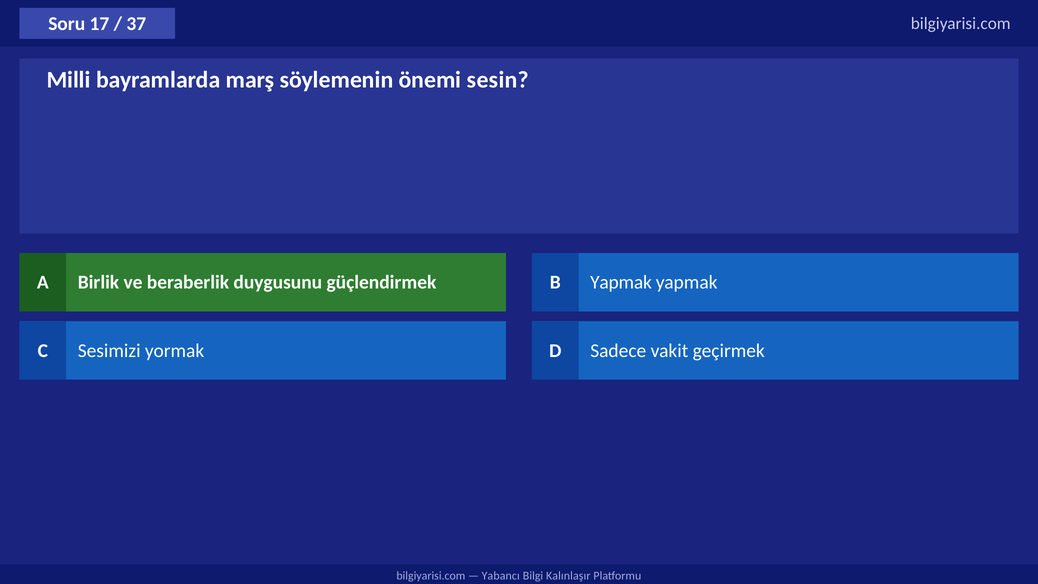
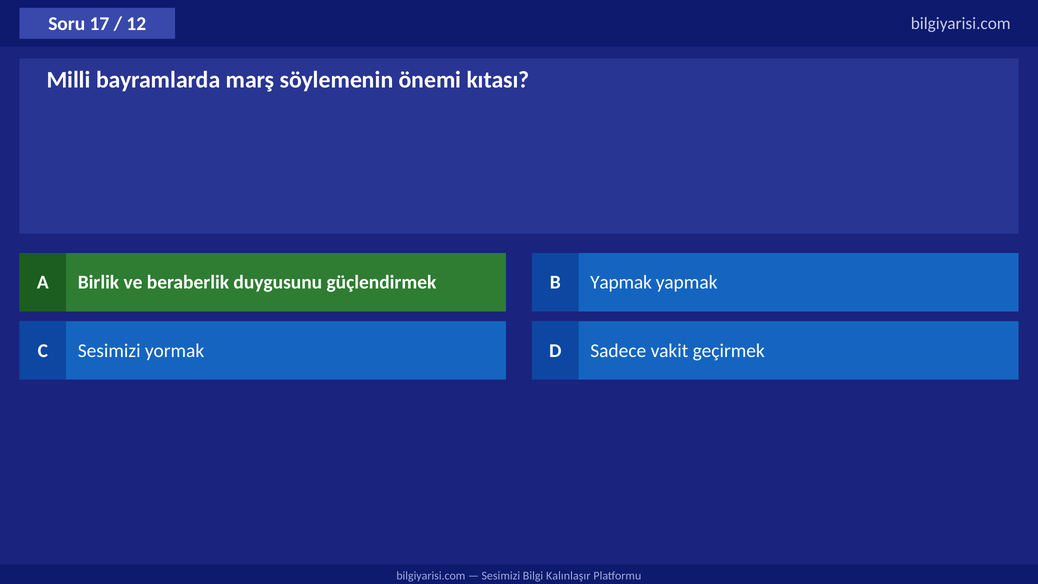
37: 37 -> 12
sesin: sesin -> kıtası
Yabancı at (501, 576): Yabancı -> Sesimizi
